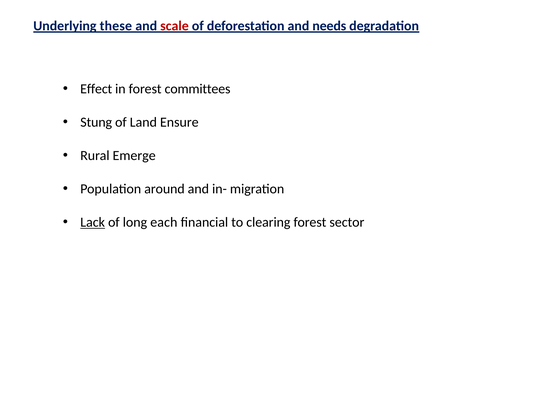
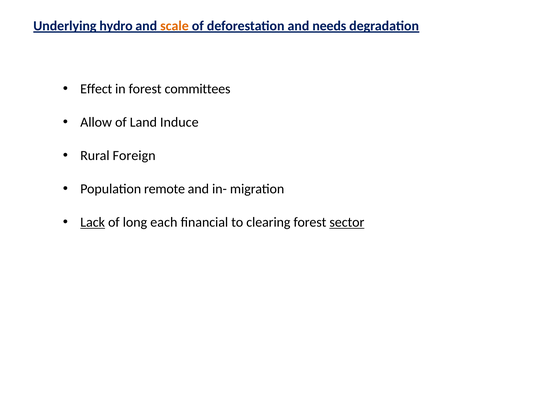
these: these -> hydro
scale colour: red -> orange
Stung: Stung -> Allow
Ensure: Ensure -> Induce
Emerge: Emerge -> Foreign
around: around -> remote
sector underline: none -> present
